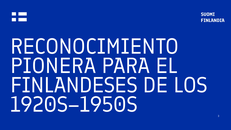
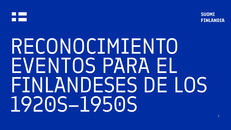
PIONERA: PIONERA -> EVENTOS
